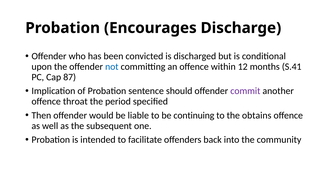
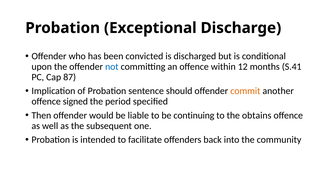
Encourages: Encourages -> Exceptional
commit colour: purple -> orange
throat: throat -> signed
